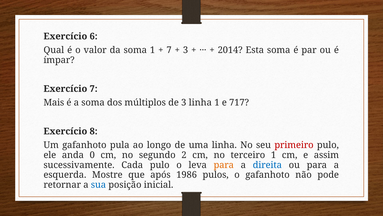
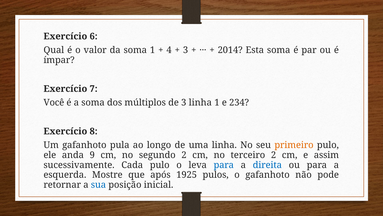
7 at (169, 50): 7 -> 4
Mais: Mais -> Você
717: 717 -> 234
primeiro colour: red -> orange
0: 0 -> 9
terceiro 1: 1 -> 2
para at (224, 165) colour: orange -> blue
1986: 1986 -> 1925
